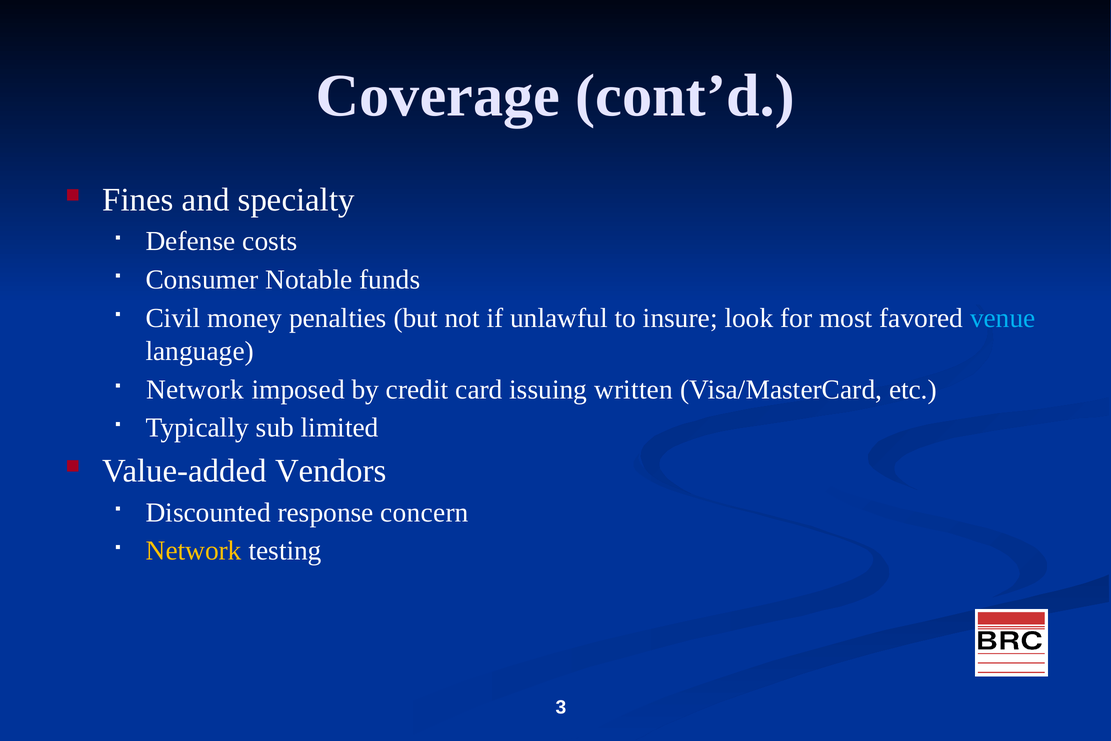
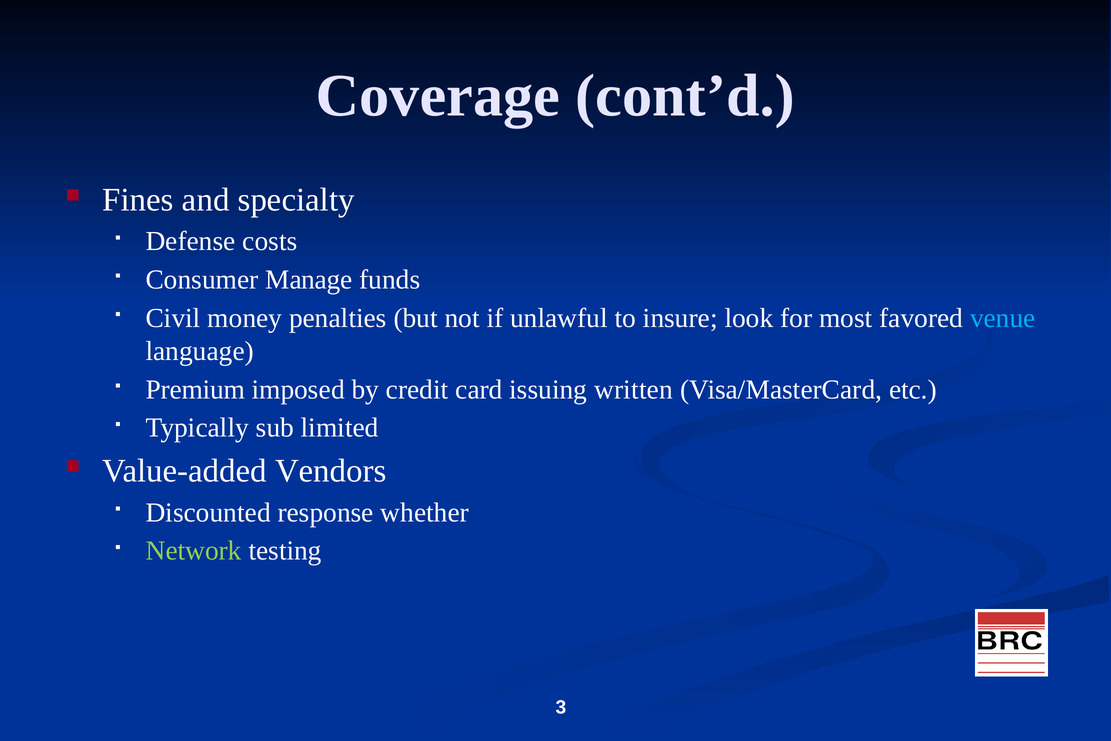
Notable: Notable -> Manage
Network at (195, 389): Network -> Premium
concern: concern -> whether
Network at (194, 551) colour: yellow -> light green
